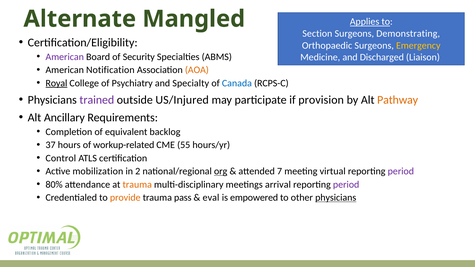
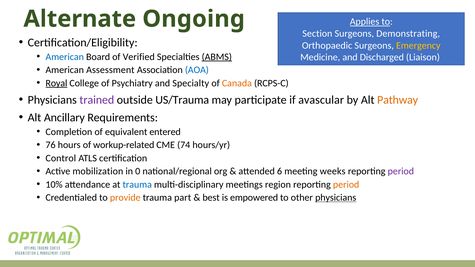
Mangled: Mangled -> Ongoing
American at (65, 57) colour: purple -> blue
Security: Security -> Verified
ABMS underline: none -> present
Notification: Notification -> Assessment
AOA colour: orange -> blue
Canada colour: blue -> orange
US/Injured: US/Injured -> US/Trauma
provision: provision -> avascular
backlog: backlog -> entered
37: 37 -> 76
55: 55 -> 74
2: 2 -> 0
org underline: present -> none
7: 7 -> 6
virtual: virtual -> weeks
80%: 80% -> 10%
trauma at (137, 185) colour: orange -> blue
arrival: arrival -> region
period at (346, 185) colour: purple -> orange
pass: pass -> part
eval: eval -> best
